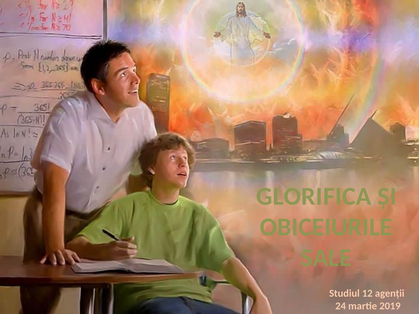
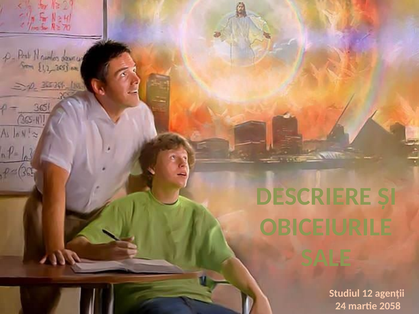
GLORIFICA: GLORIFICA -> DESCRIERE
2019: 2019 -> 2058
